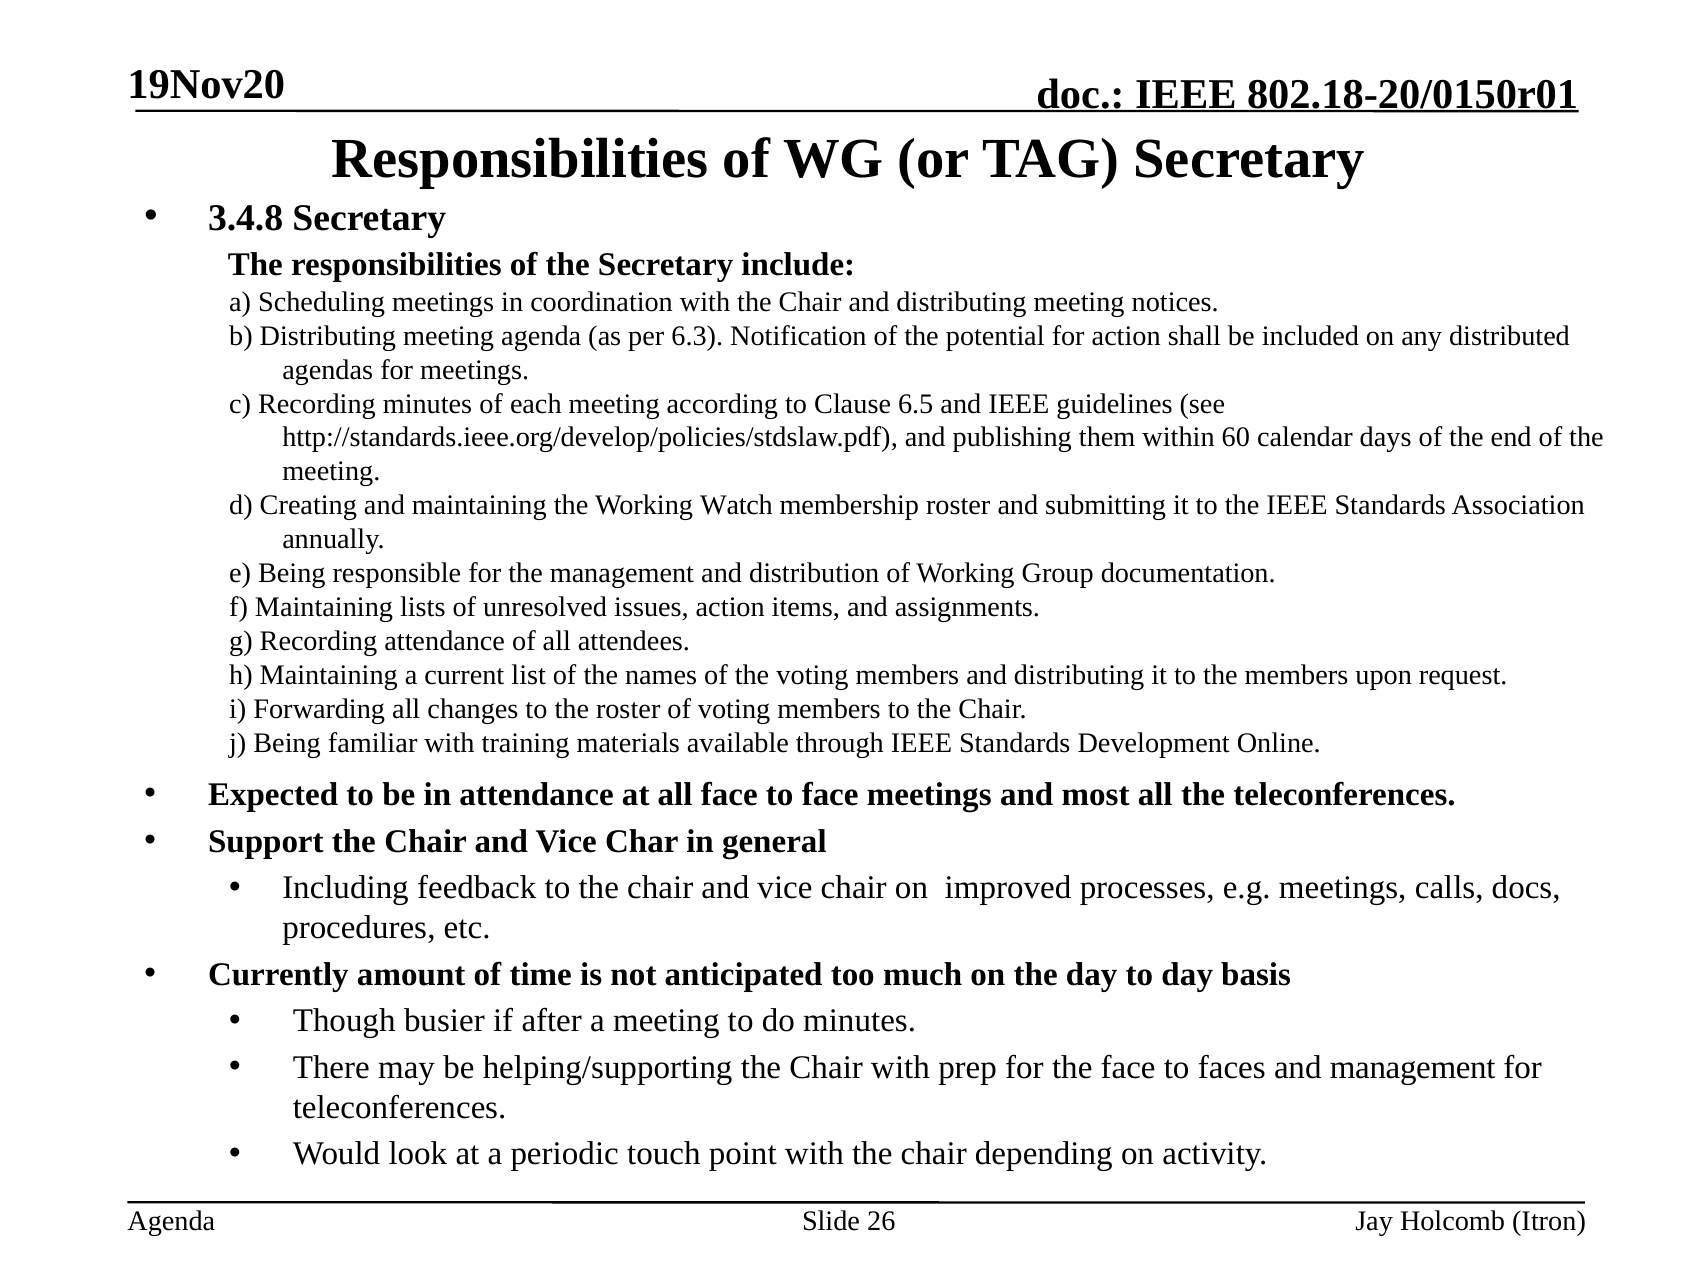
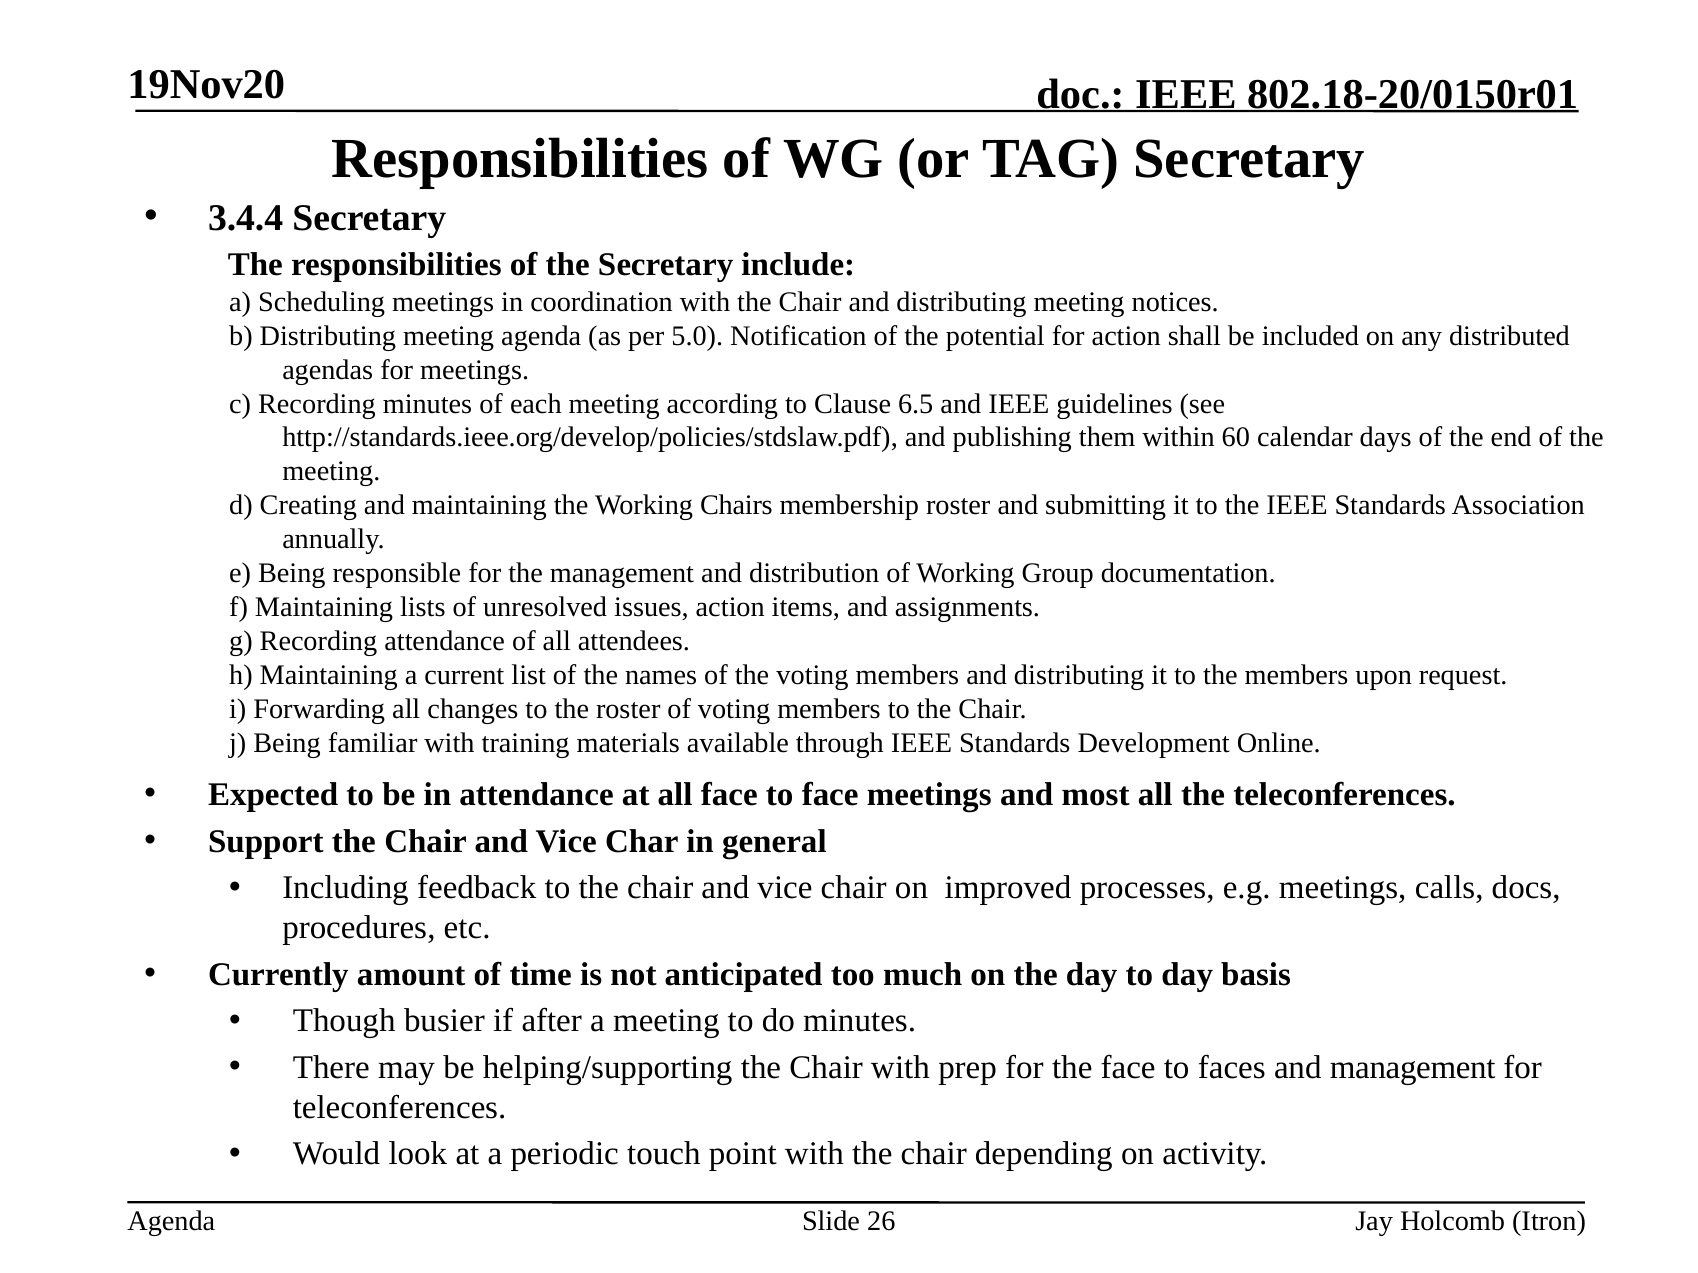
3.4.8: 3.4.8 -> 3.4.4
6.3: 6.3 -> 5.0
Watch: Watch -> Chairs
